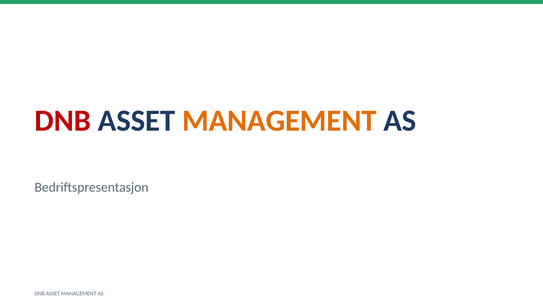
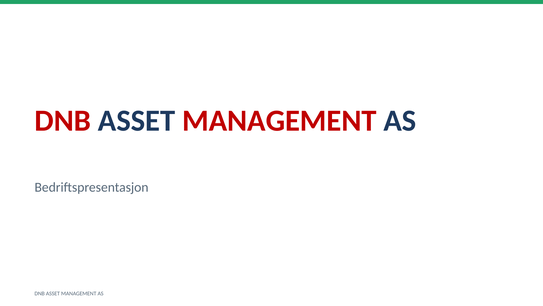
MANAGEMENT at (279, 120) colour: orange -> red
